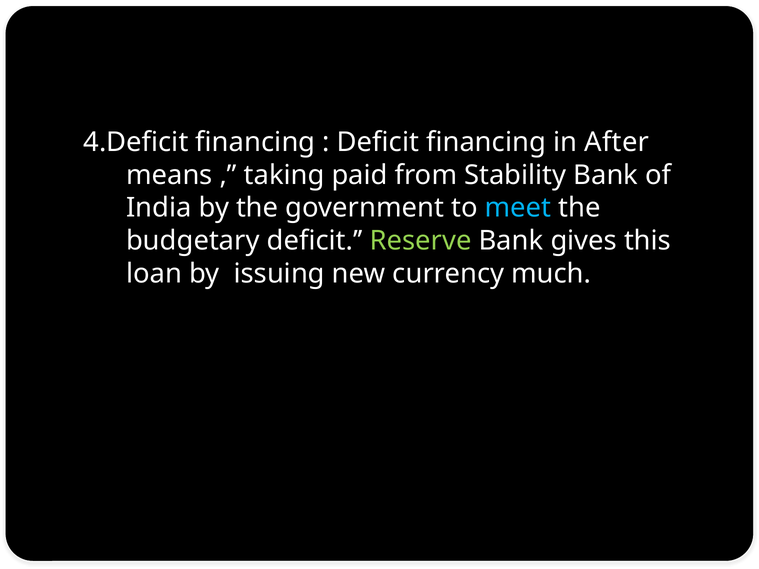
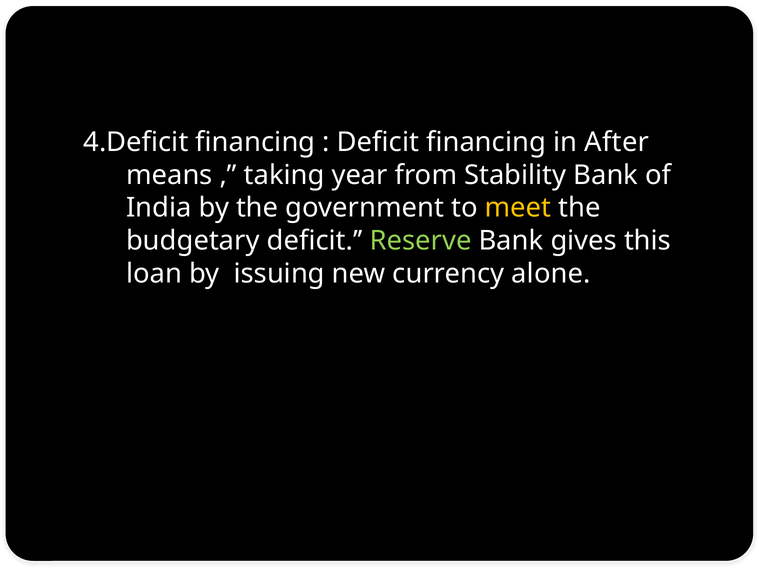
paid: paid -> year
meet colour: light blue -> yellow
much: much -> alone
